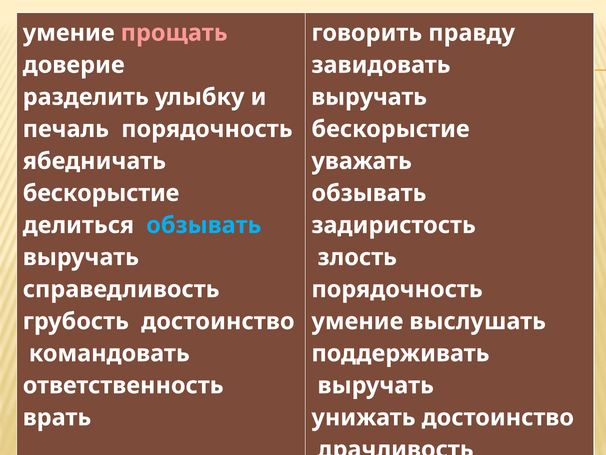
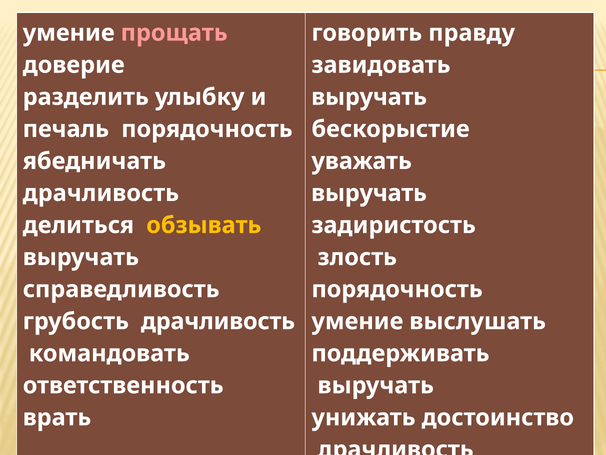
бескорыстие at (101, 193): бескорыстие -> драчливость
обзывать at (369, 193): обзывать -> выручать
обзывать at (204, 225) colour: light blue -> yellow
грубость достоинство: достоинство -> драчливость
